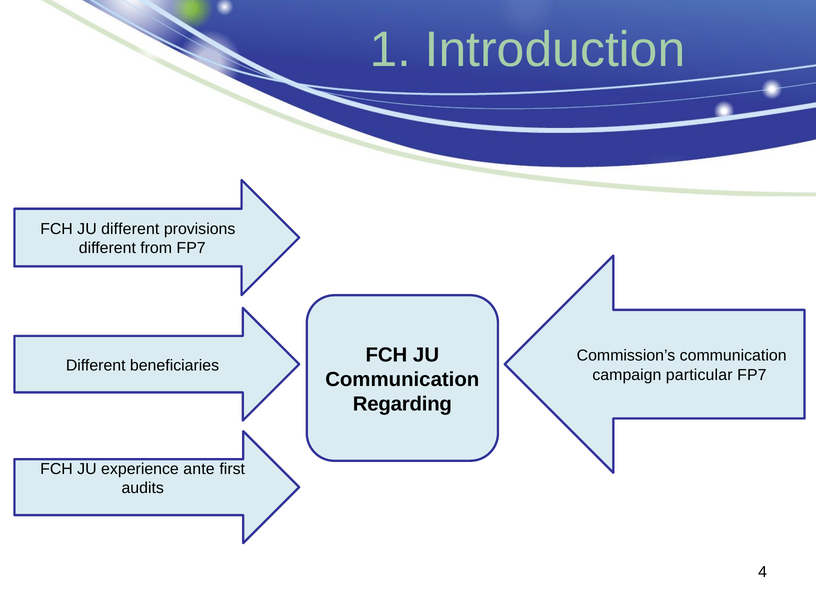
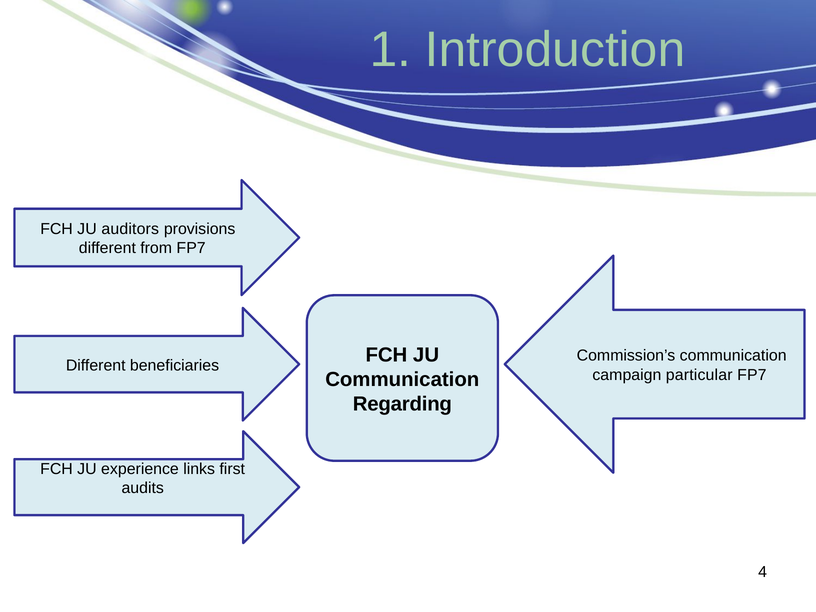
JU different: different -> auditors
ante: ante -> links
